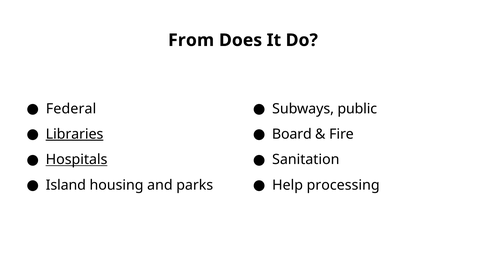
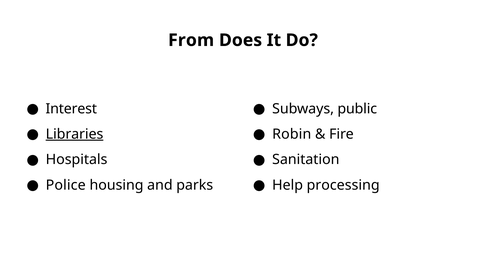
Federal: Federal -> Interest
Board: Board -> Robin
Hospitals underline: present -> none
Island: Island -> Police
